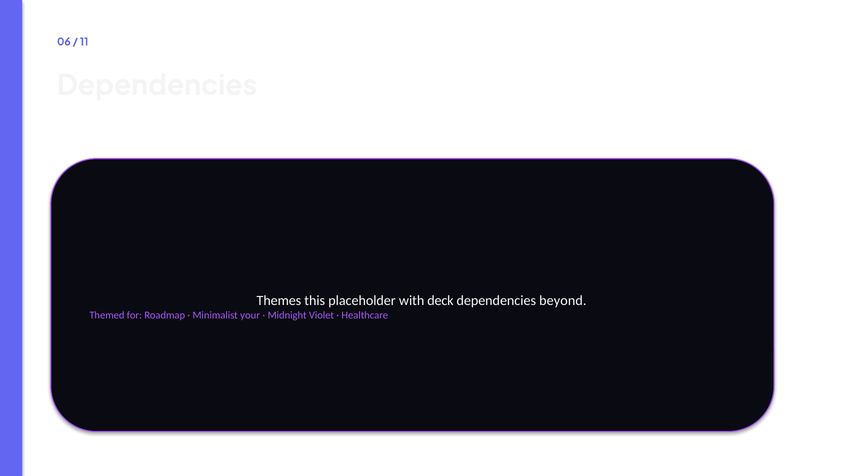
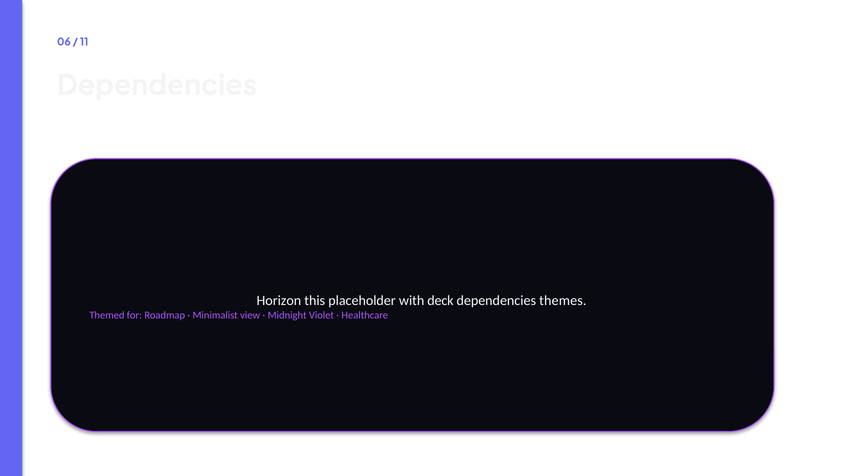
Themes: Themes -> Horizon
beyond: beyond -> themes
your: your -> view
